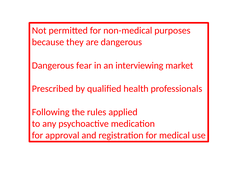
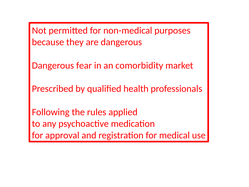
interviewing: interviewing -> comorbidity
